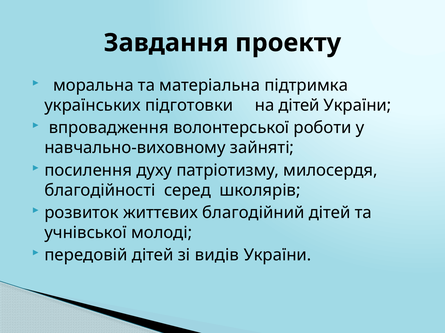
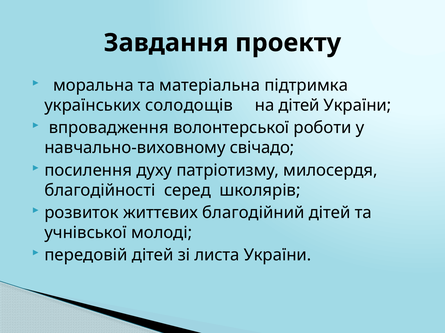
підготовки: підготовки -> солодощів
зайняті: зайняті -> свічадо
видів: видів -> листа
